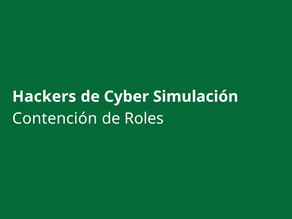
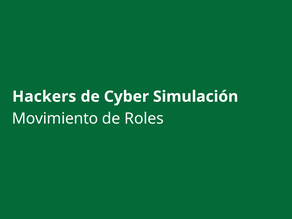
Contención: Contención -> Movimiento
